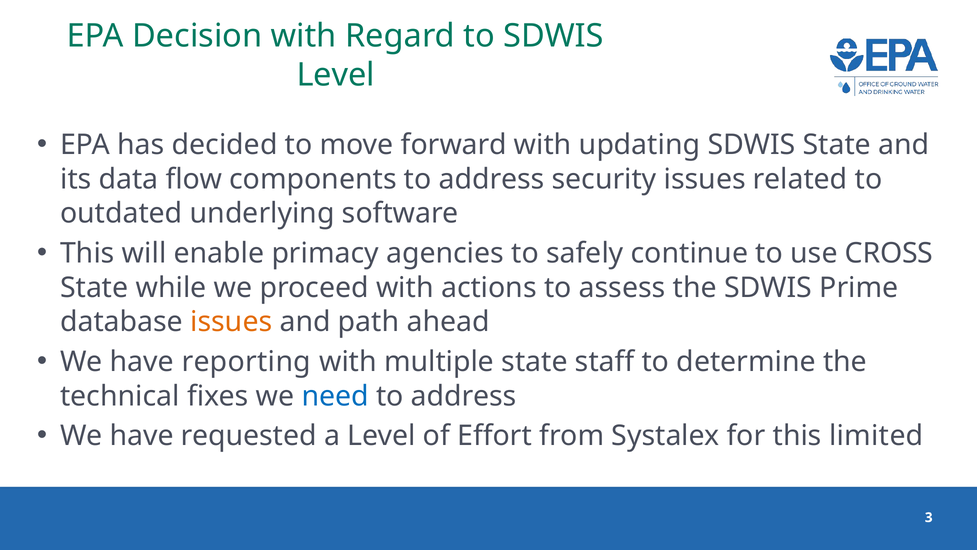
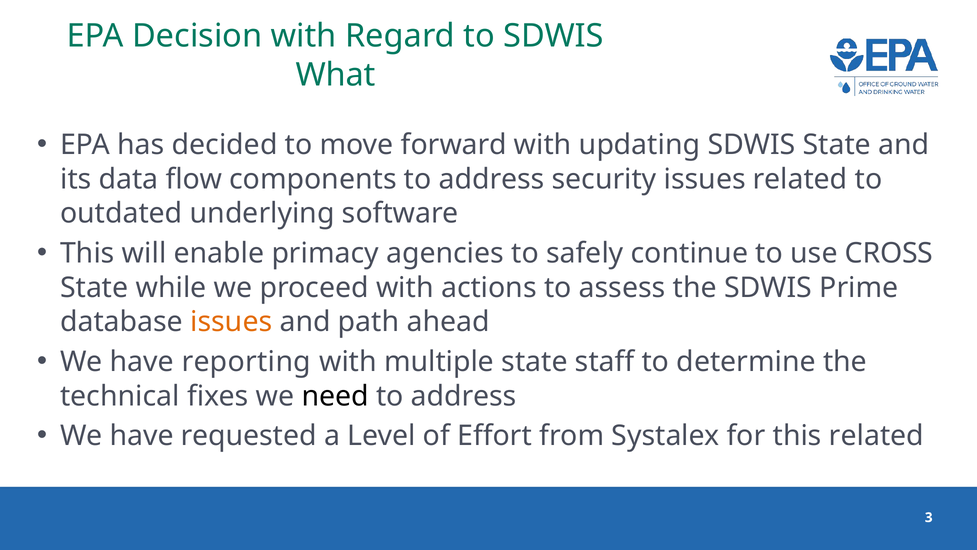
Level at (336, 75): Level -> What
need colour: blue -> black
this limited: limited -> related
